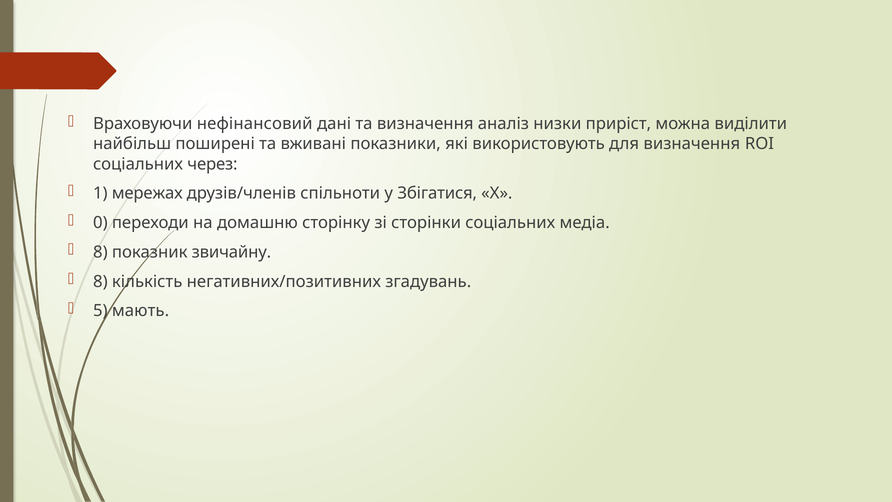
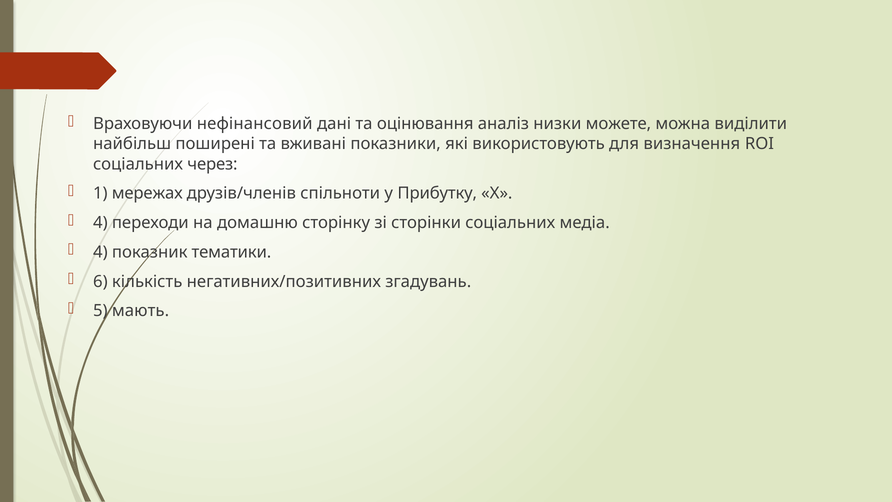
та визначення: визначення -> оцінювання
приріст: приріст -> можете
Збігатися: Збігатися -> Прибутку
0 at (100, 223): 0 -> 4
8 at (100, 252): 8 -> 4
звичайну: звичайну -> тематики
8 at (100, 281): 8 -> 6
